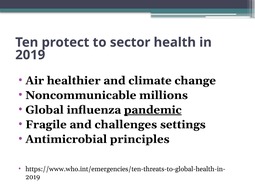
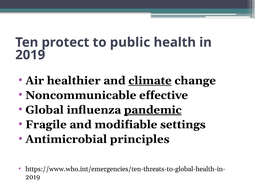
sector: sector -> public
climate underline: none -> present
millions: millions -> effective
challenges: challenges -> modifiable
